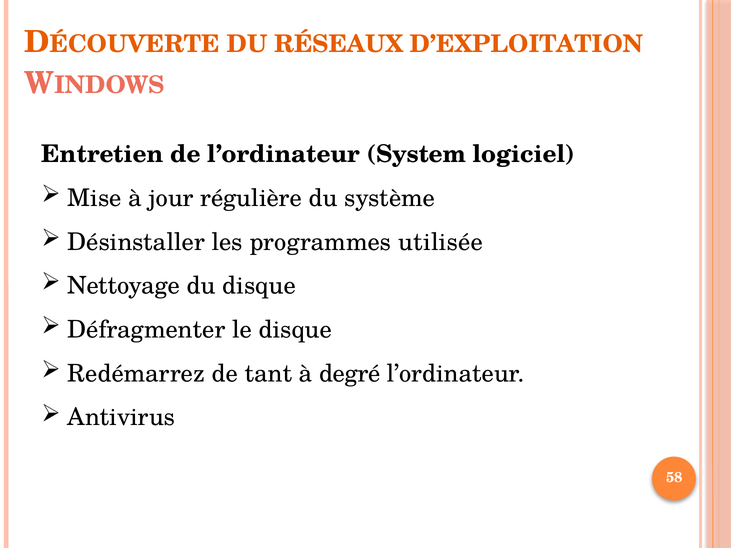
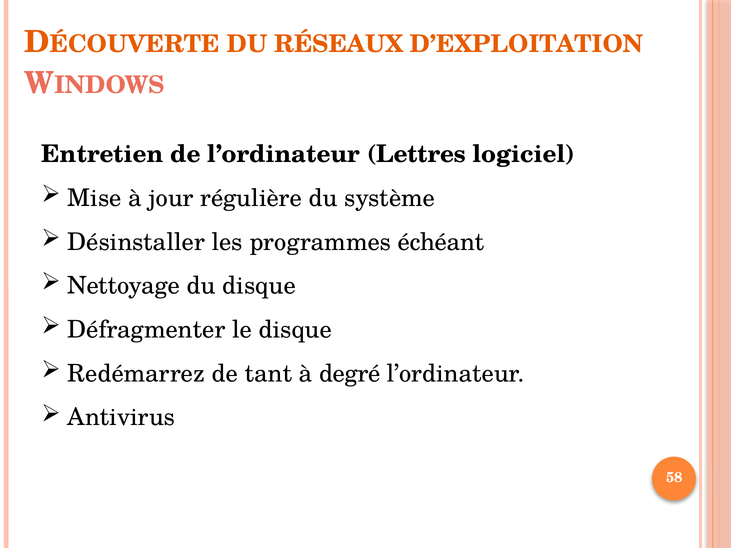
System: System -> Lettres
utilisée: utilisée -> échéant
